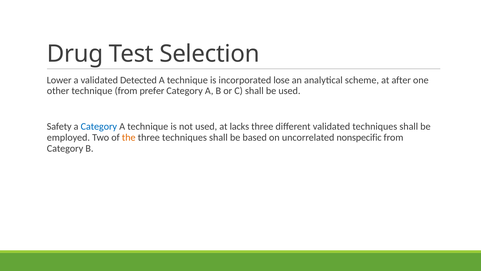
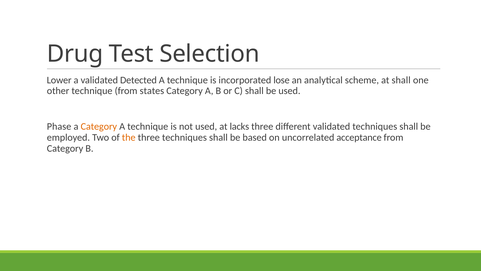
at after: after -> shall
prefer: prefer -> states
Safety: Safety -> Phase
Category at (99, 126) colour: blue -> orange
nonspecific: nonspecific -> acceptance
